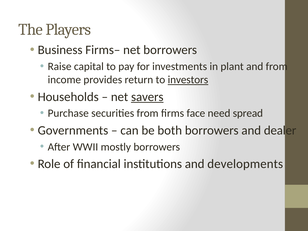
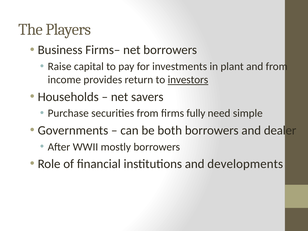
savers underline: present -> none
face: face -> fully
spread: spread -> simple
